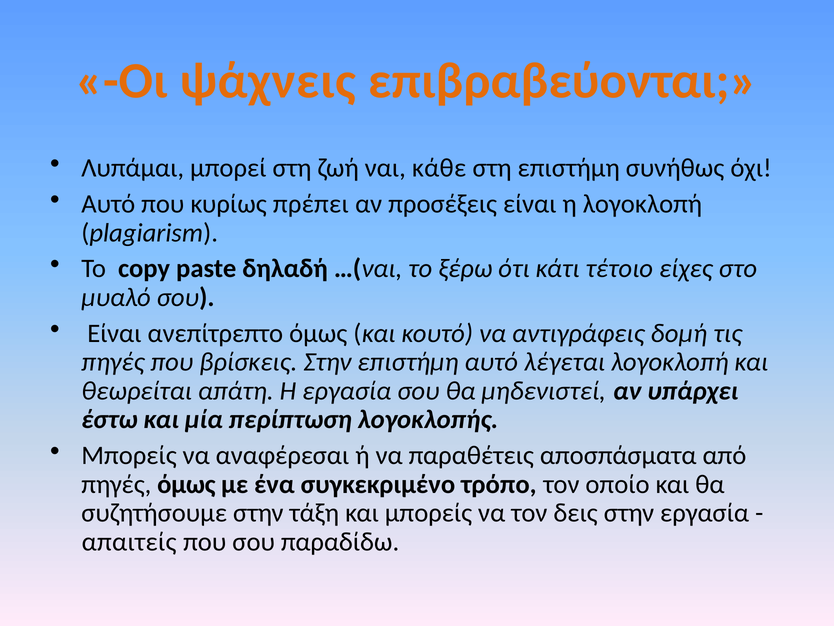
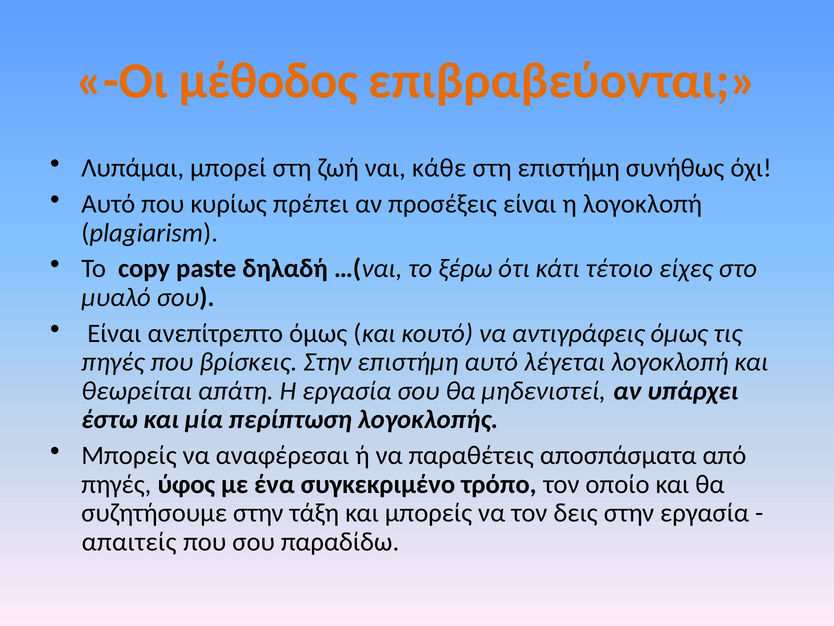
ψάχνεις: ψάχνεις -> μέθοδος
αντιγράφεις δομή: δομή -> όμως
πηγές όμως: όμως -> ύφος
